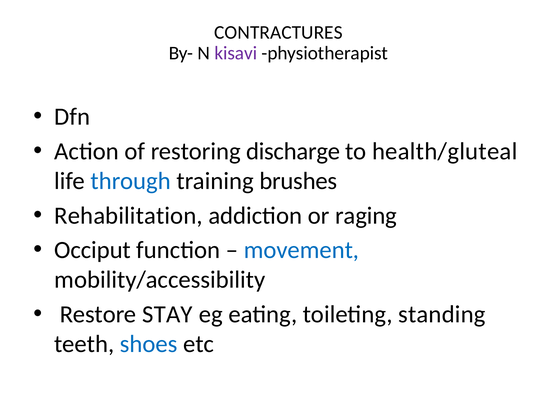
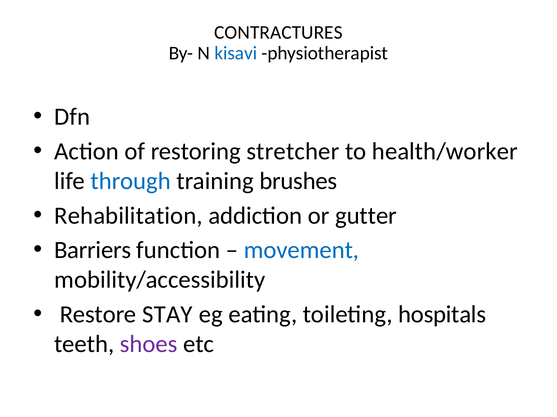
kisavi colour: purple -> blue
discharge: discharge -> stretcher
health/gluteal: health/gluteal -> health/worker
raging: raging -> gutter
Occiput: Occiput -> Barriers
standing: standing -> hospitals
shoes colour: blue -> purple
